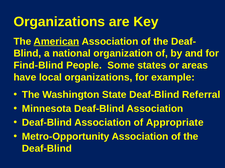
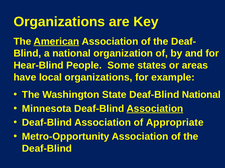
Find-Blind: Find-Blind -> Hear-Blind
Deaf-Blind Referral: Referral -> National
Association at (155, 109) underline: none -> present
